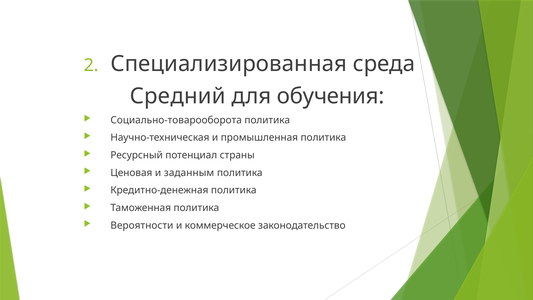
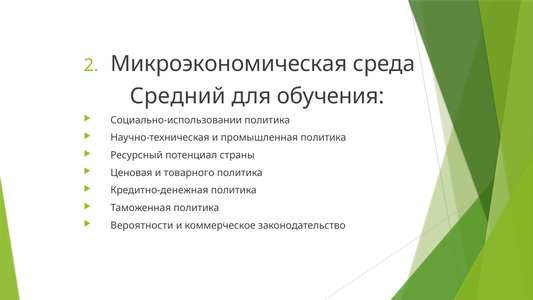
Специализированная: Специализированная -> Микроэкономическая
Социально-товарооборота: Социально-товарооборота -> Социально-использовании
заданным: заданным -> товарного
